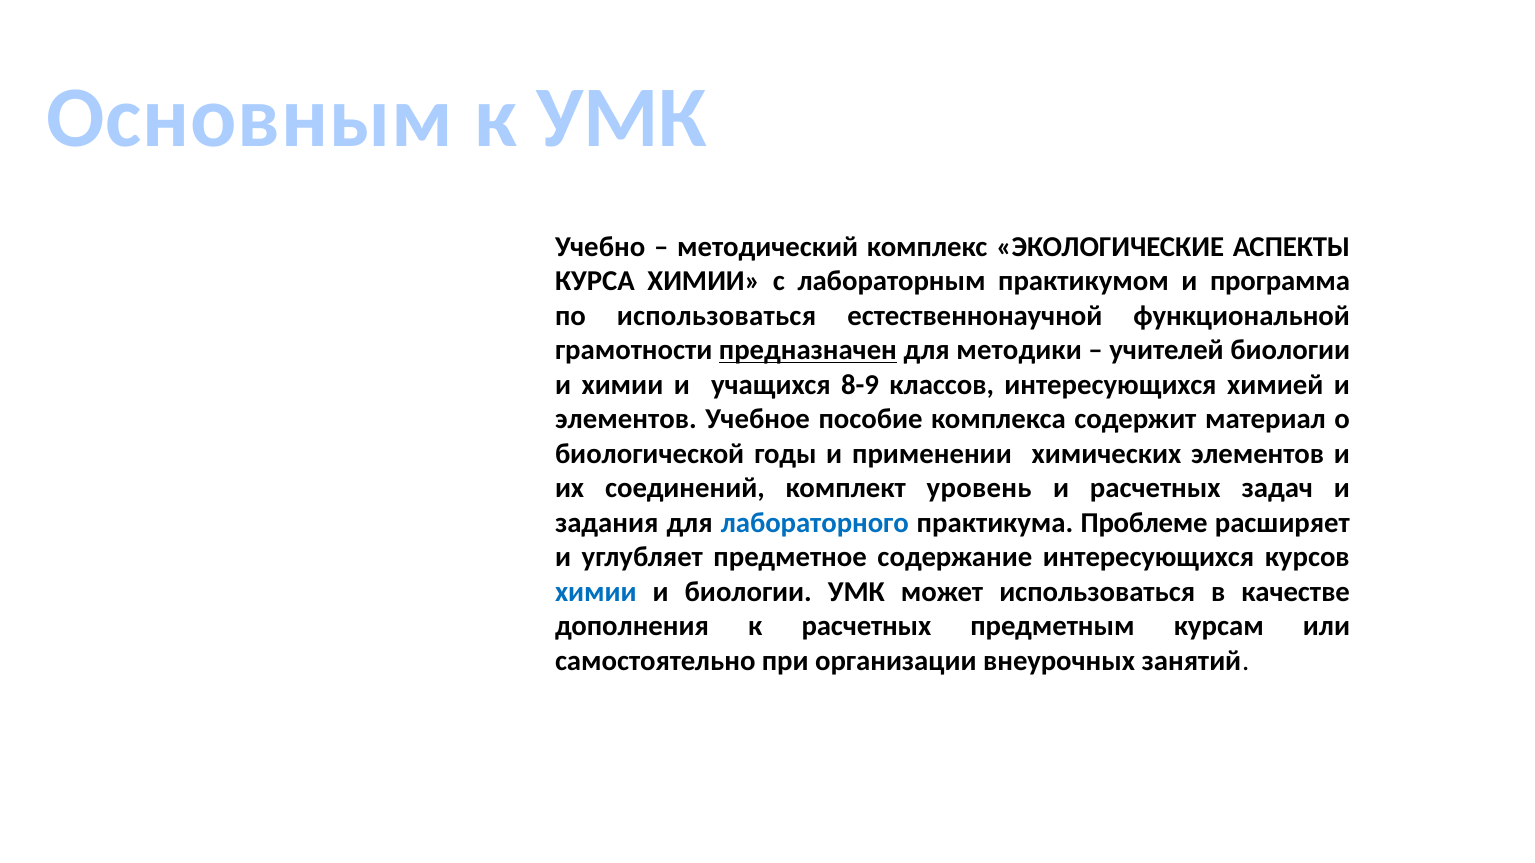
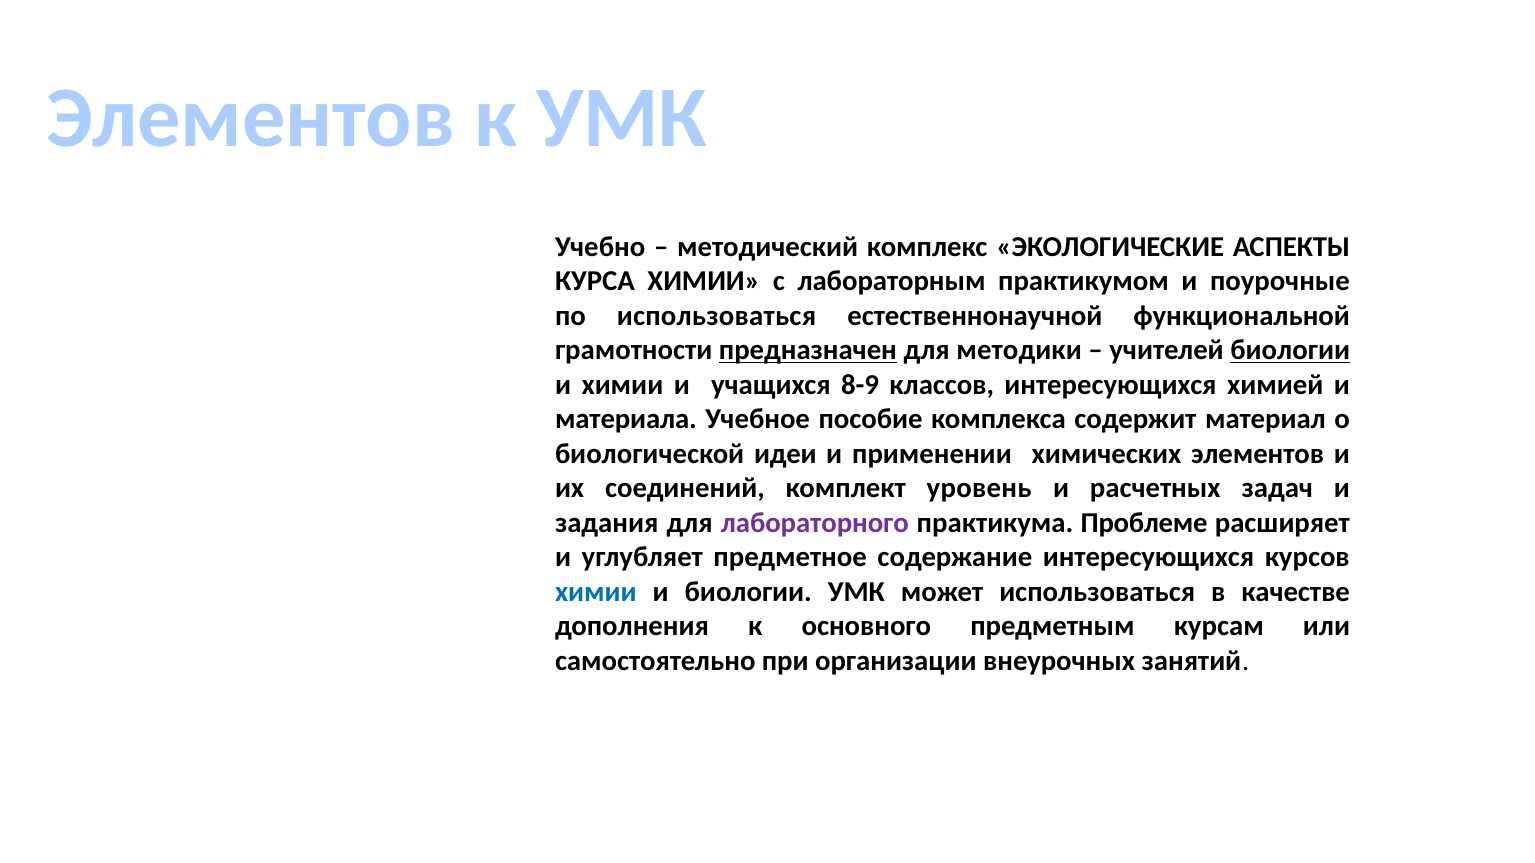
Основным at (250, 118): Основным -> Элементов
программа: программа -> поурочные
биологии at (1290, 350) underline: none -> present
элементов at (626, 419): элементов -> материала
годы: годы -> идеи
лабораторного colour: blue -> purple
к расчетных: расчетных -> основного
